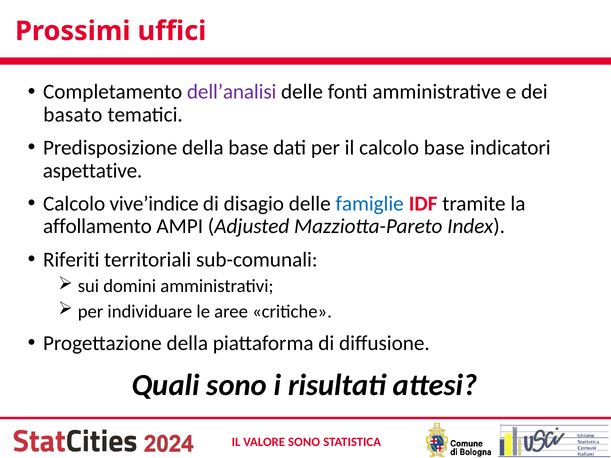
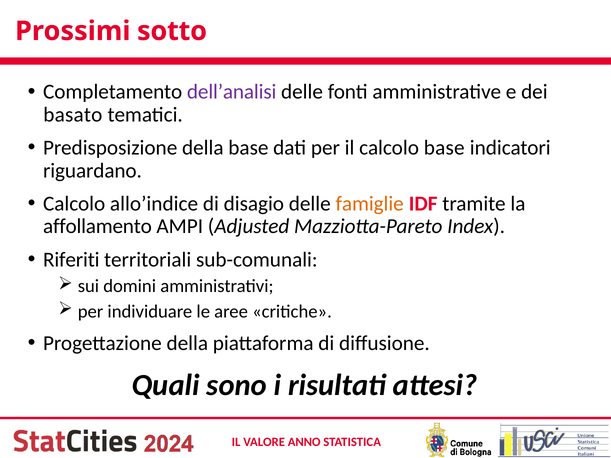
uffici: uffici -> sotto
aspettative: aspettative -> riguardano
vive’indice: vive’indice -> allo’indice
famiglie colour: blue -> orange
SONO at (304, 442): SONO -> ANNO
